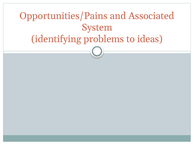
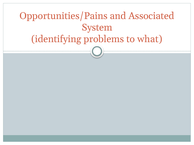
ideas: ideas -> what
